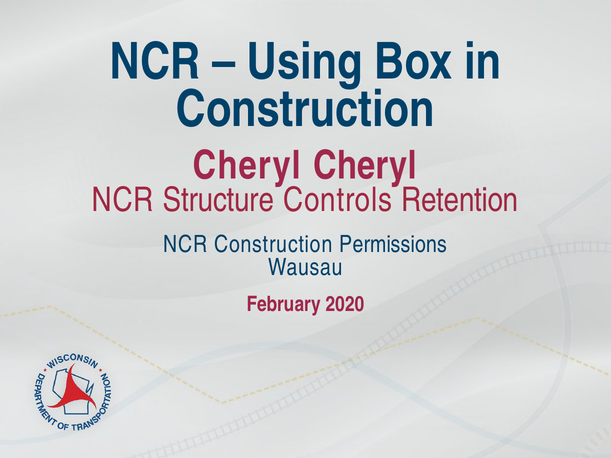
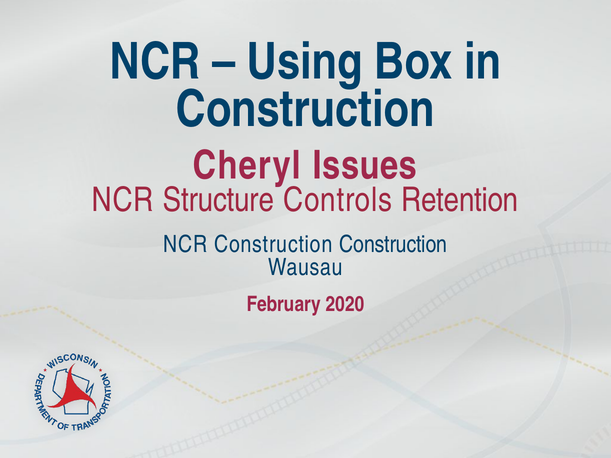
Cheryl Cheryl: Cheryl -> Issues
Construction Permissions: Permissions -> Construction
